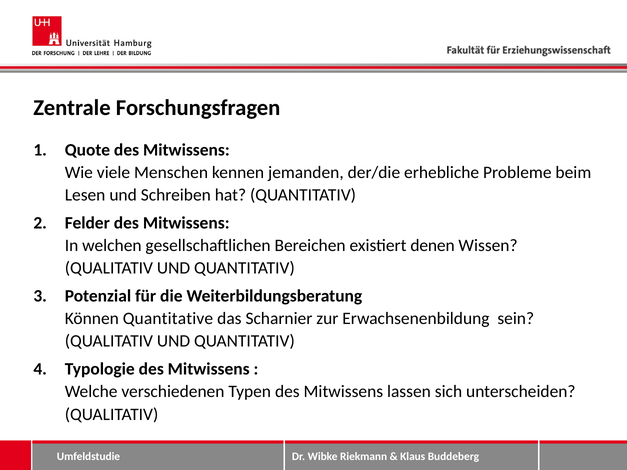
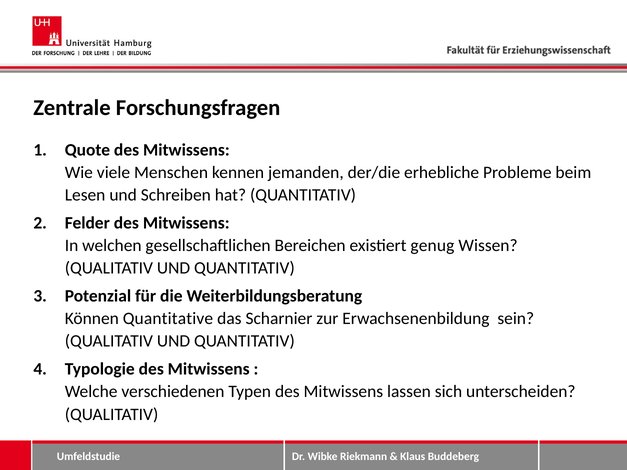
denen: denen -> genug
